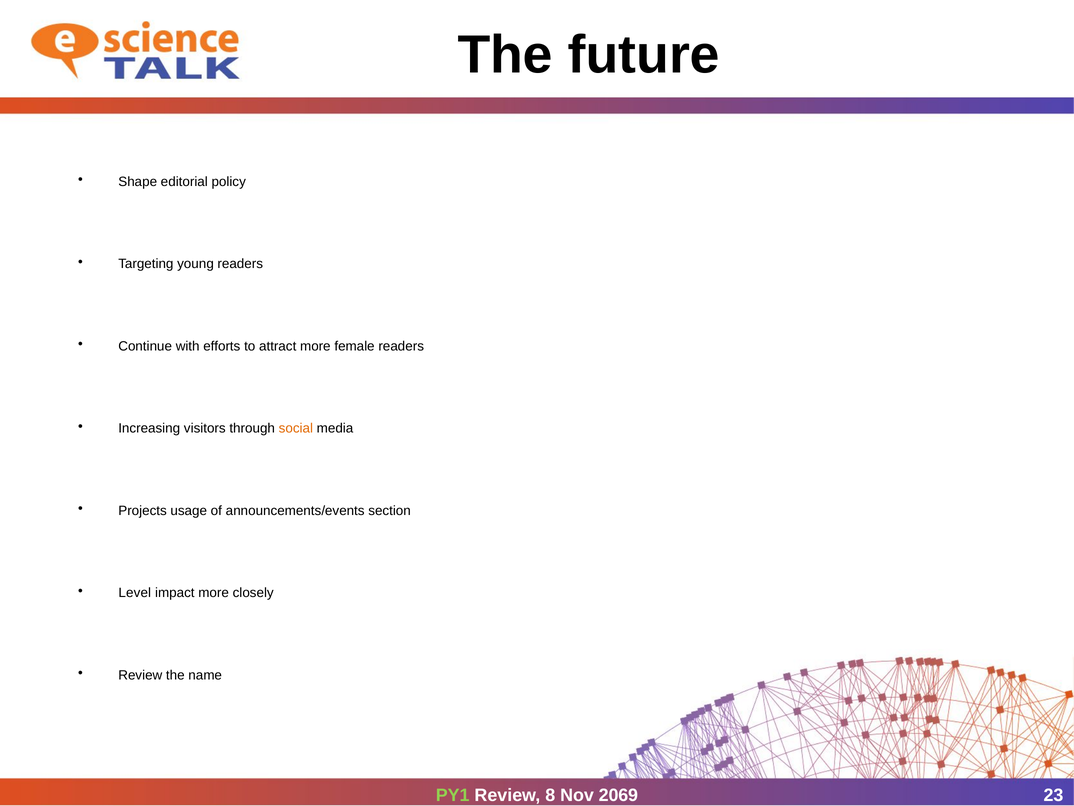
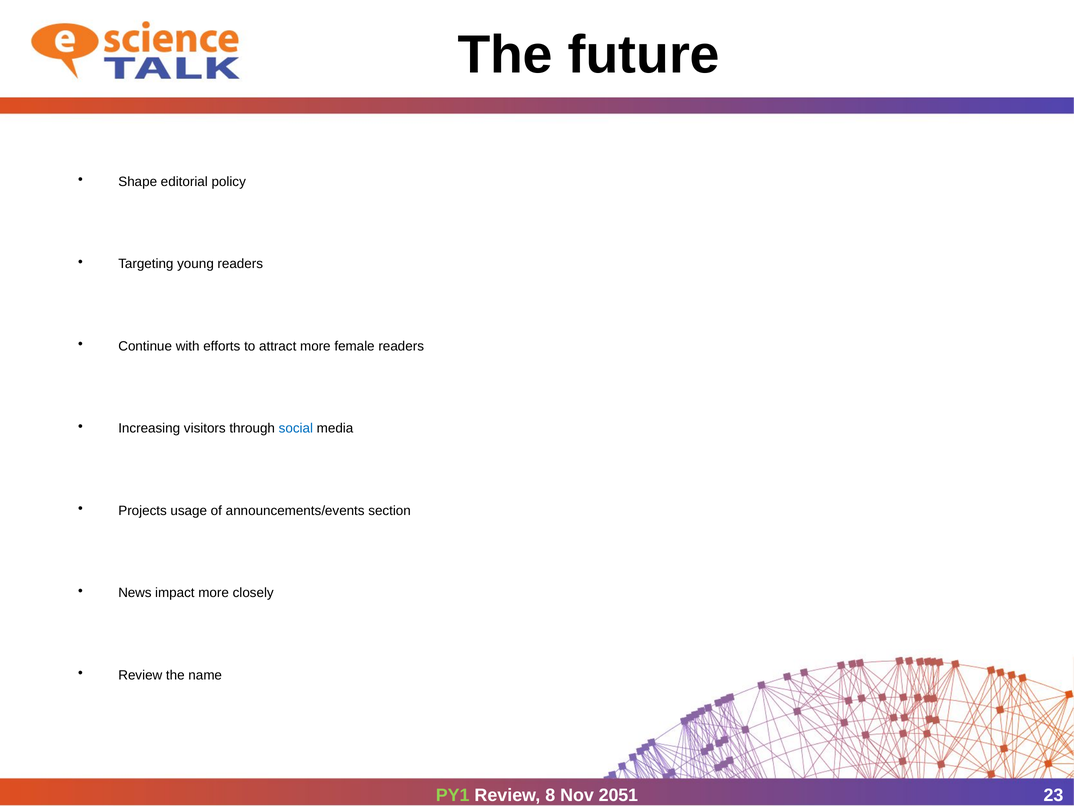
social colour: orange -> blue
Level: Level -> News
2069: 2069 -> 2051
